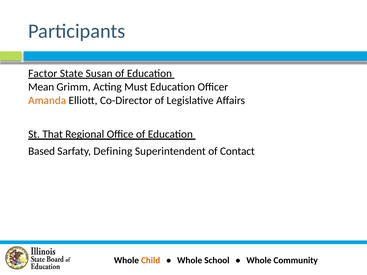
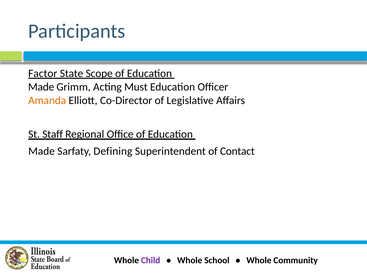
Susan: Susan -> Scope
Mean at (41, 87): Mean -> Made
That: That -> Staff
Based at (42, 151): Based -> Made
Child colour: orange -> purple
